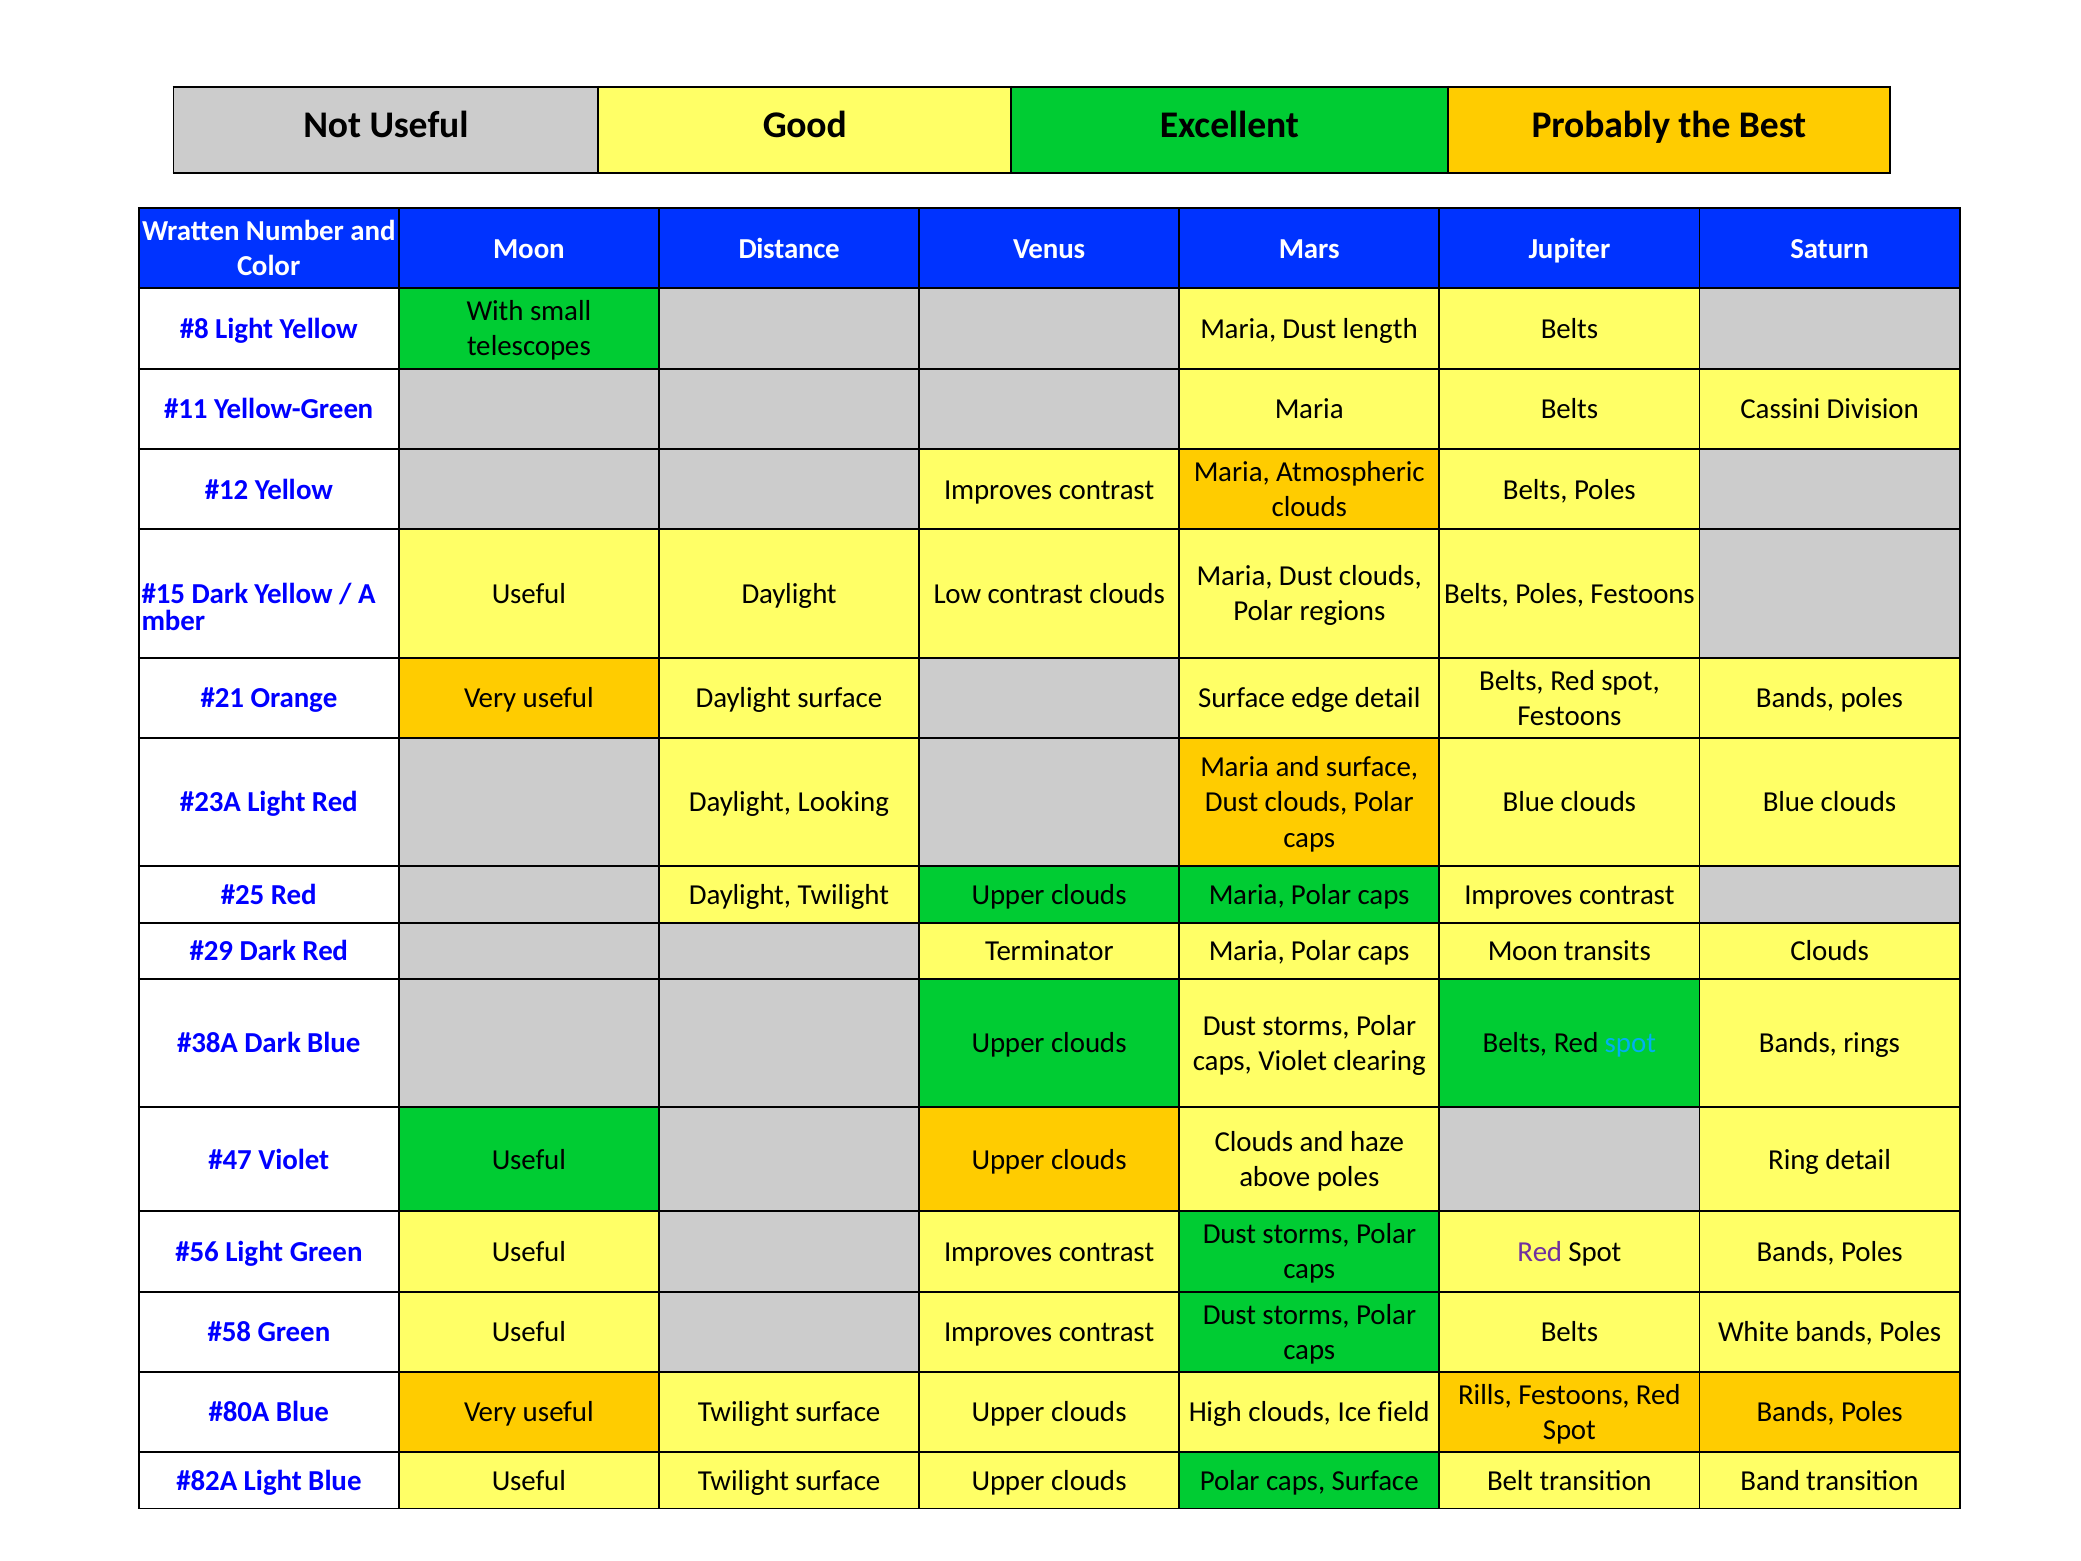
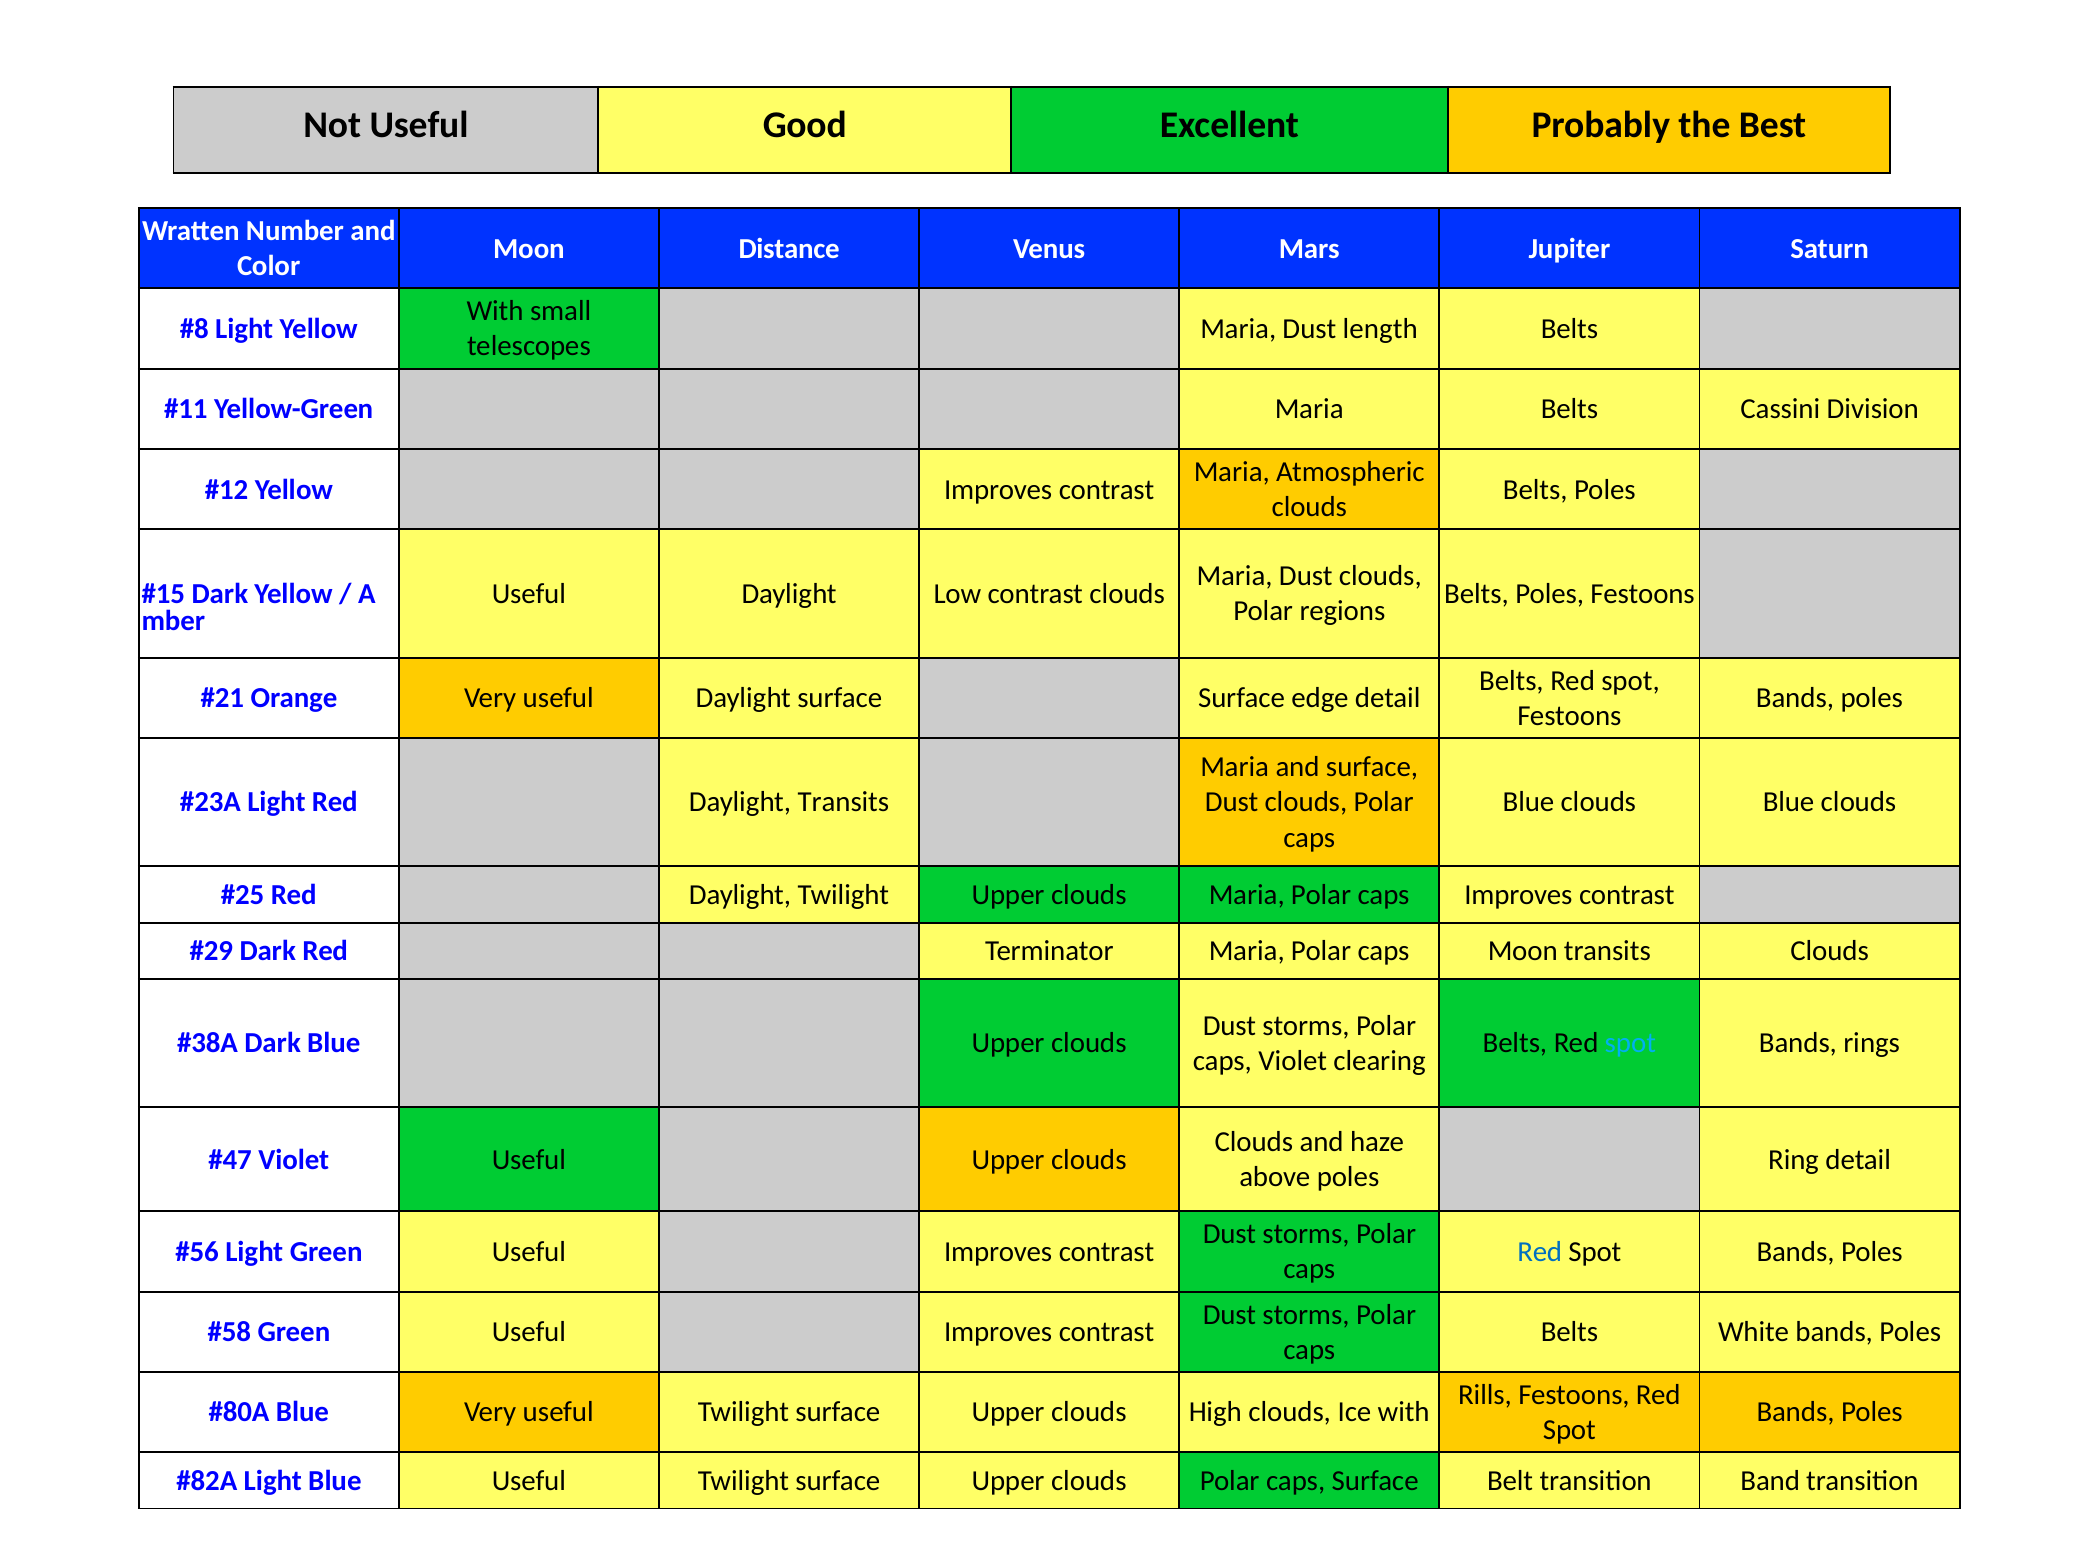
Daylight Looking: Looking -> Transits
Red at (1540, 1252) colour: purple -> blue
Ice field: field -> with
